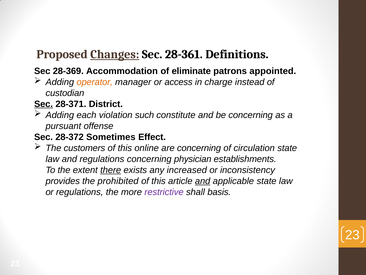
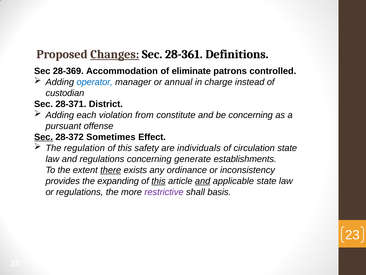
appointed: appointed -> controlled
operator colour: orange -> blue
access: access -> annual
Sec at (44, 104) underline: present -> none
such: such -> from
Sec at (44, 137) underline: none -> present
customers: customers -> regulation
online: online -> safety
are concerning: concerning -> individuals
physician: physician -> generate
increased: increased -> ordinance
prohibited: prohibited -> expanding
this at (159, 181) underline: none -> present
